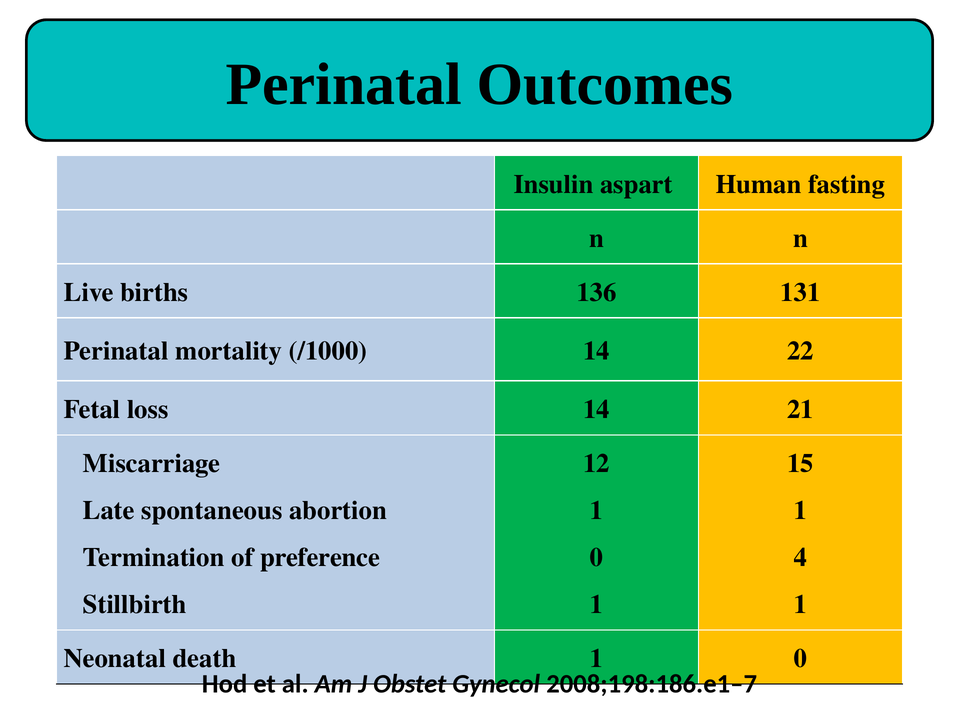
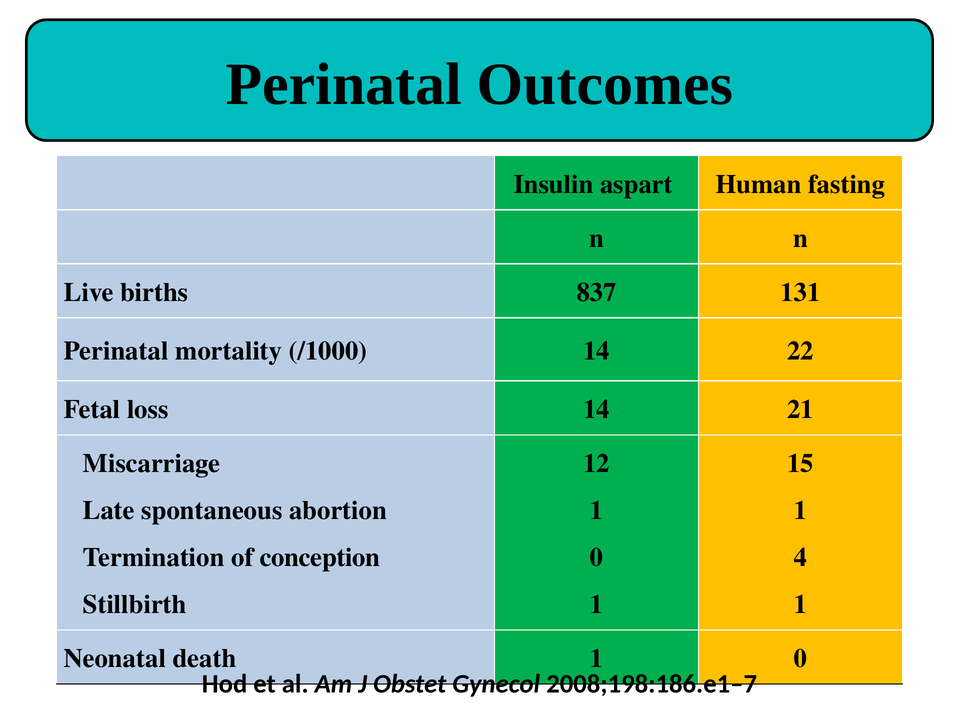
136: 136 -> 837
preference: preference -> conception
